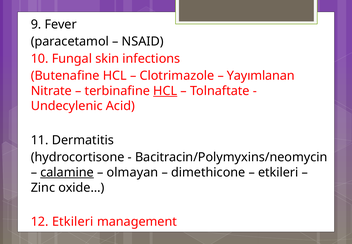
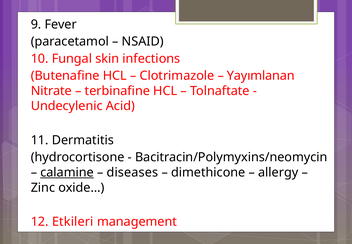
HCL at (165, 91) underline: present -> none
olmayan: olmayan -> diseases
etkileri at (278, 172): etkileri -> allergy
